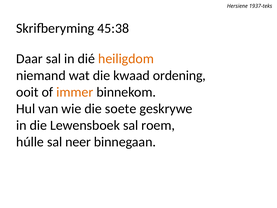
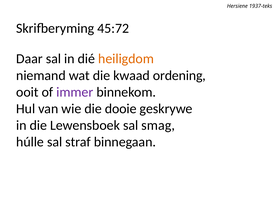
45:38: 45:38 -> 45:72
immer colour: orange -> purple
soete: soete -> dooie
roem: roem -> smag
neer: neer -> straf
